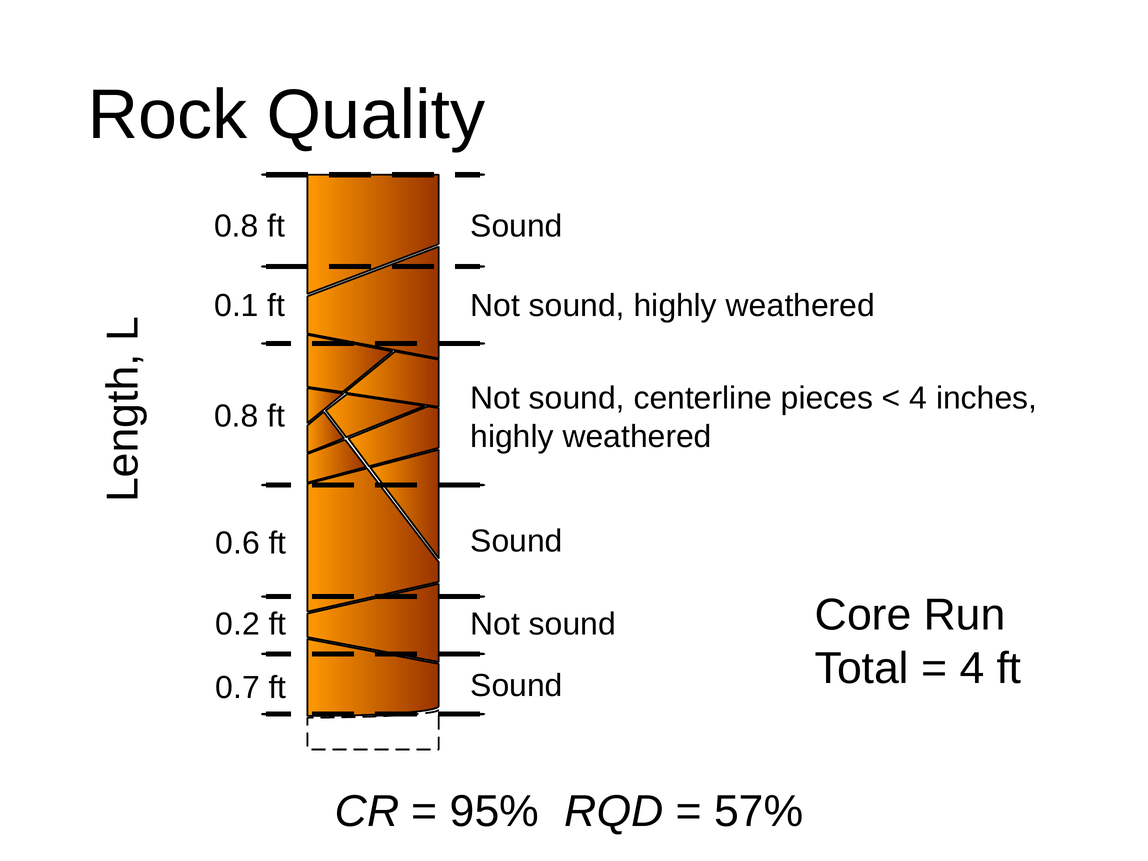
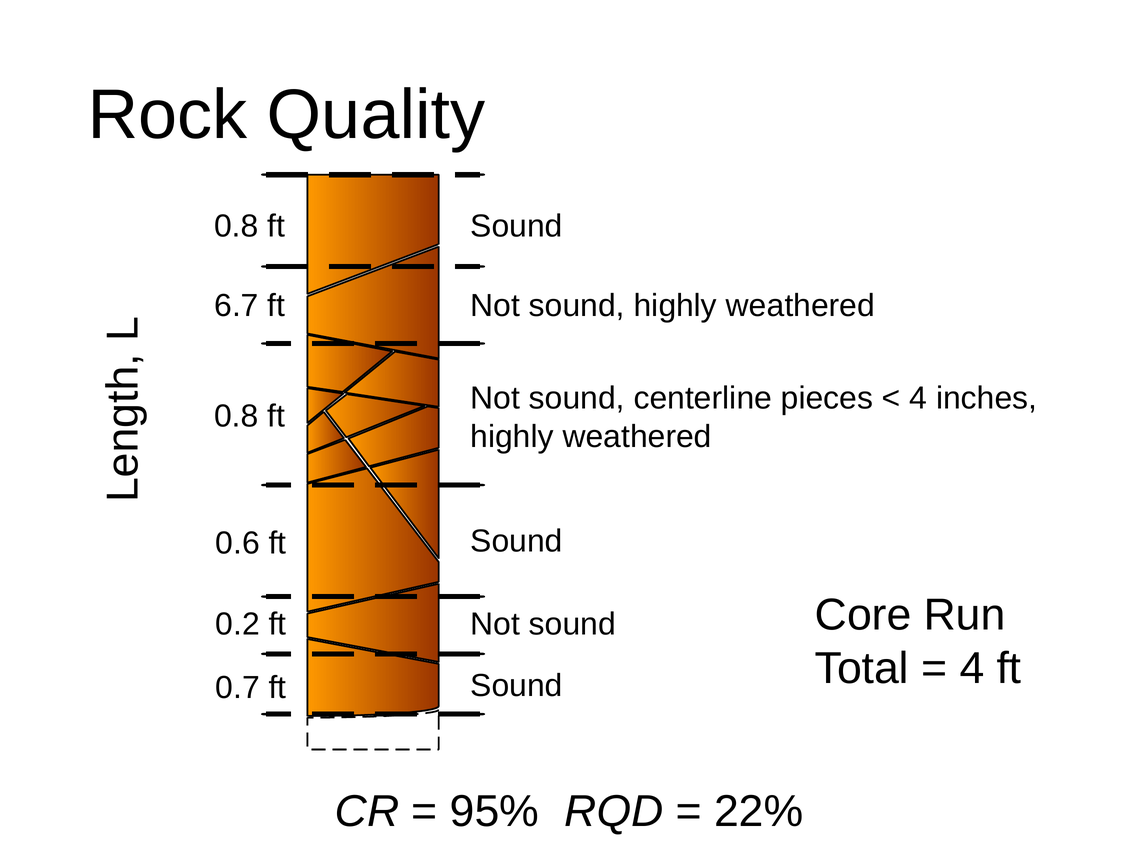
0.1: 0.1 -> 6.7
57%: 57% -> 22%
